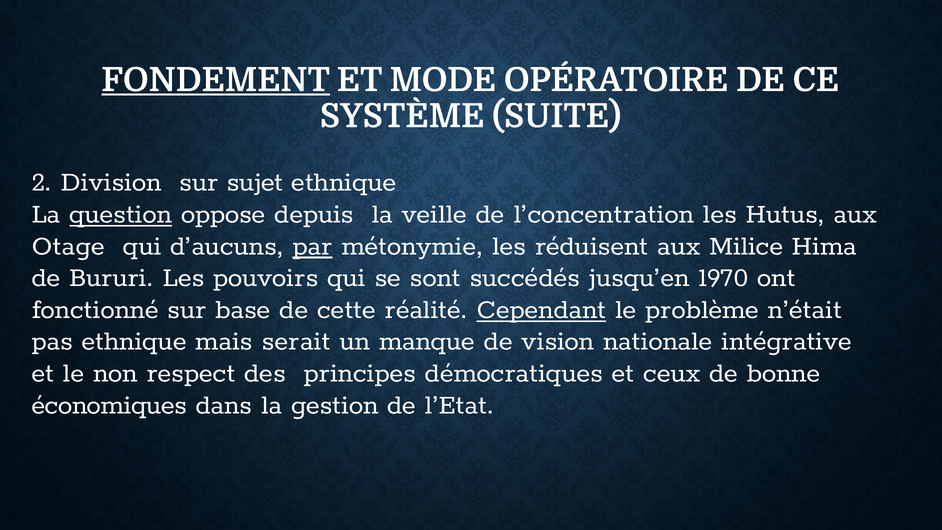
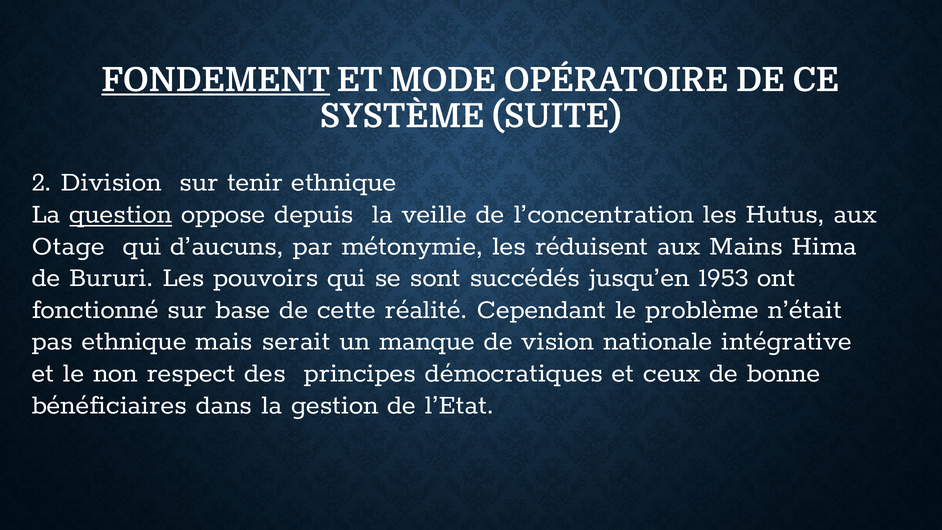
sujet: sujet -> tenir
par underline: present -> none
Milice: Milice -> Mains
1970: 1970 -> 1953
Cependant underline: present -> none
économiques: économiques -> bénéficiaires
